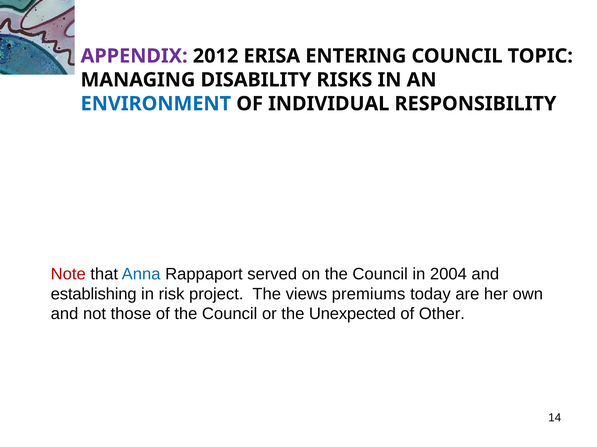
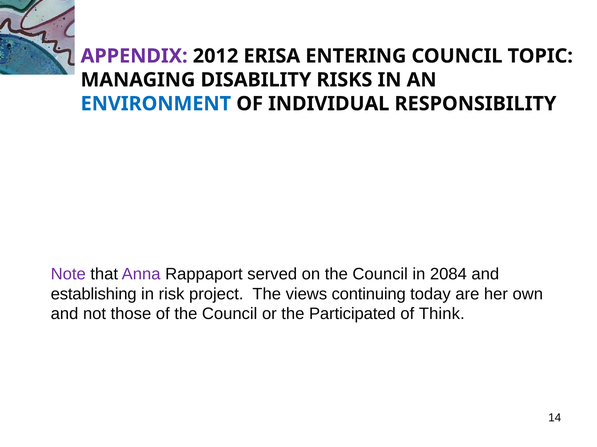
Note colour: red -> purple
Anna colour: blue -> purple
2004: 2004 -> 2084
premiums: premiums -> continuing
Unexpected: Unexpected -> Participated
Other: Other -> Think
